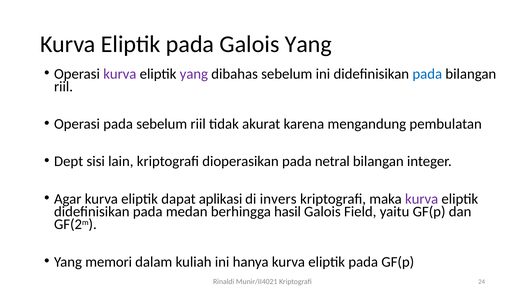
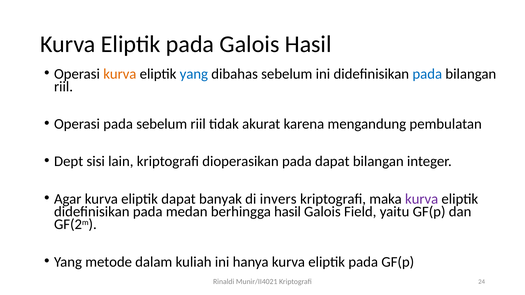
Galois Yang: Yang -> Hasil
kurva at (120, 74) colour: purple -> orange
yang at (194, 74) colour: purple -> blue
pada netral: netral -> dapat
aplikasi: aplikasi -> banyak
memori: memori -> metode
